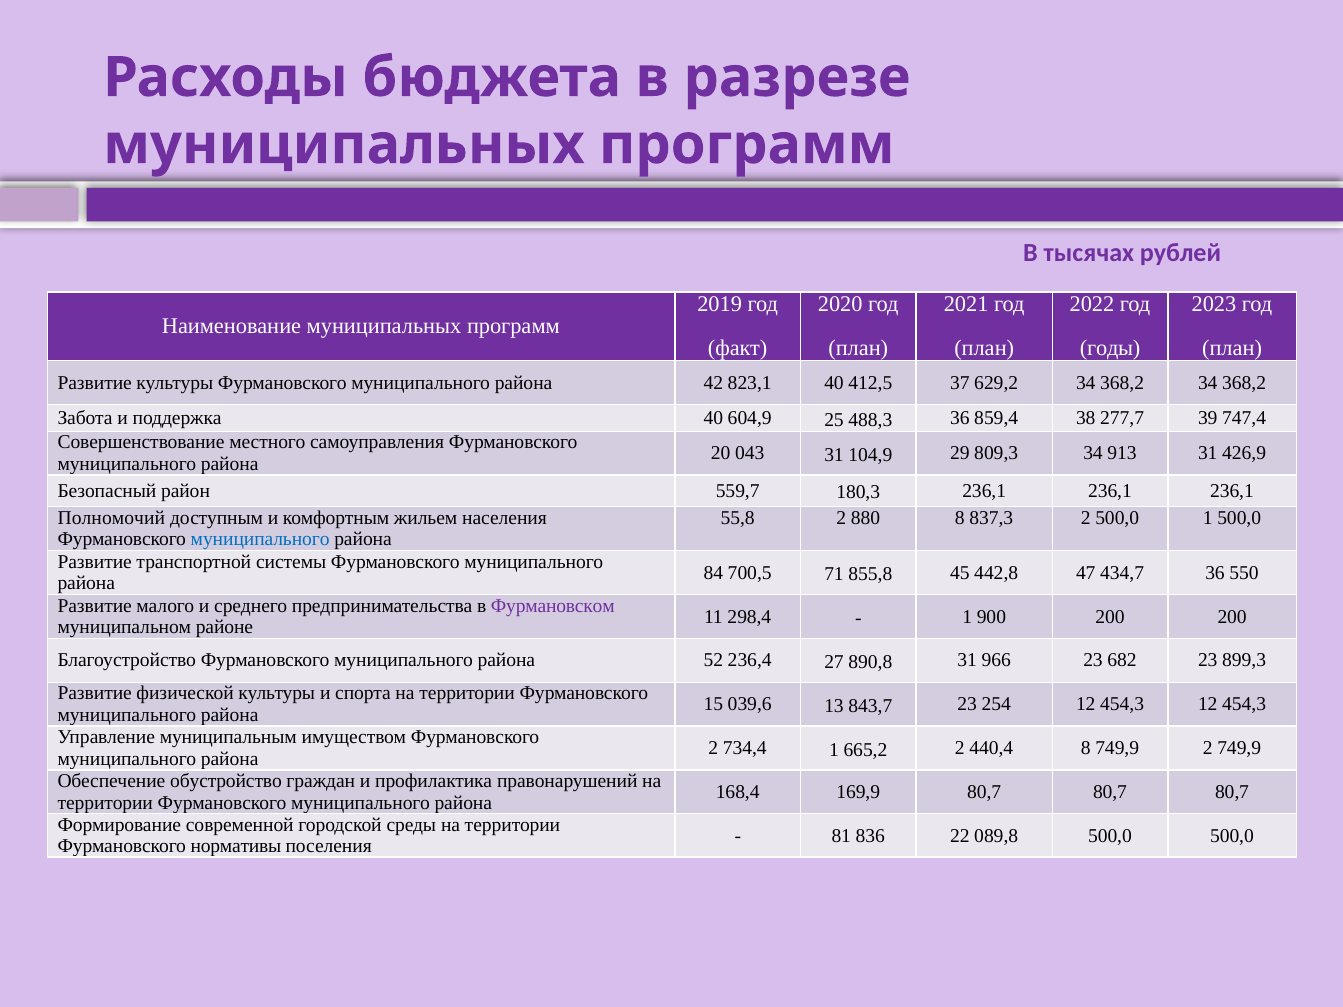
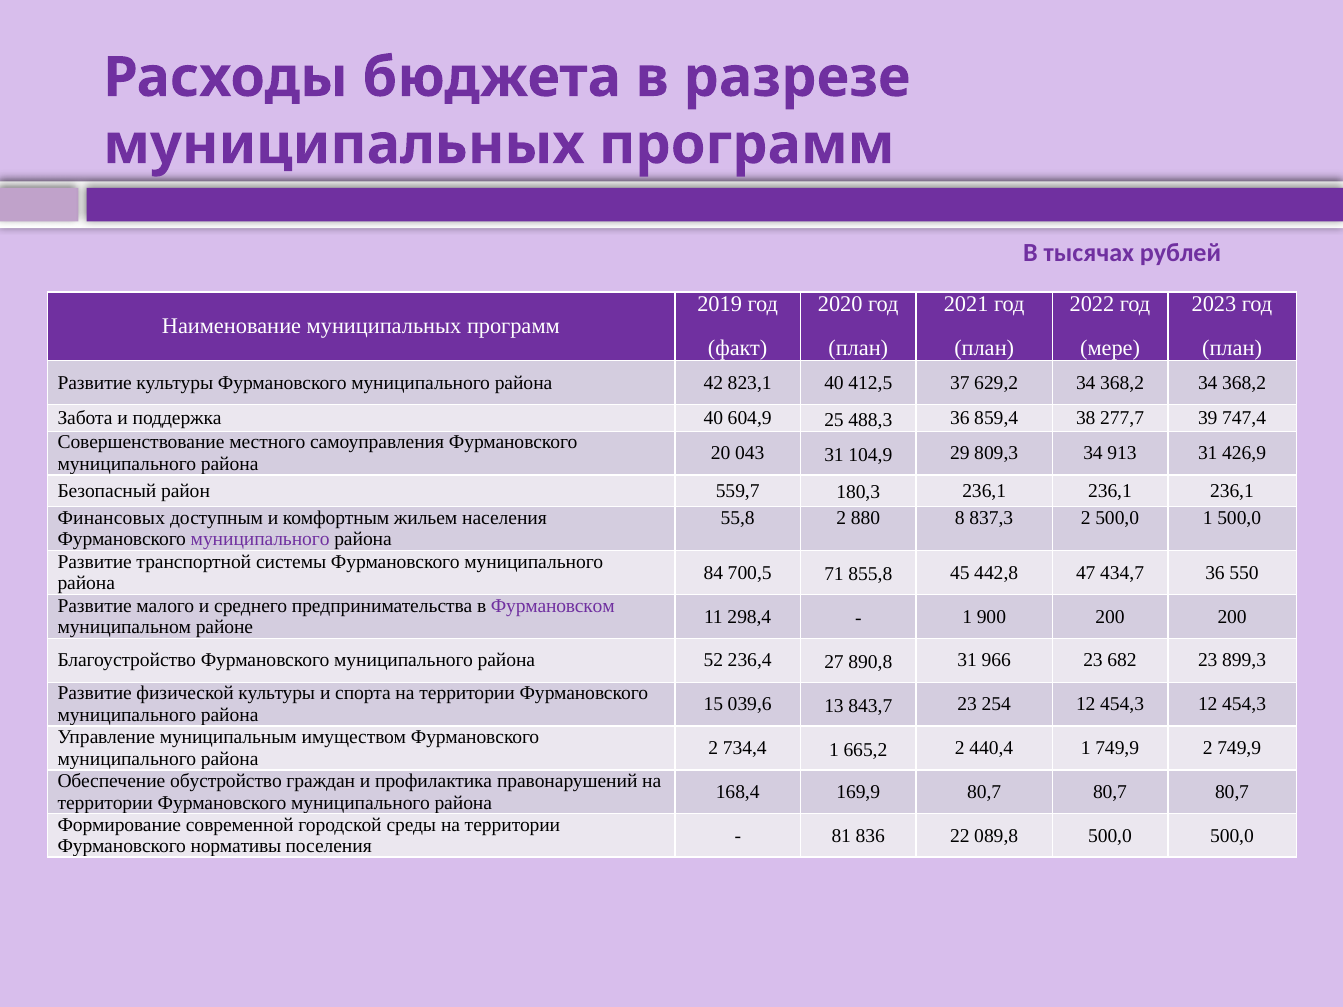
годы: годы -> мере
Полномочий: Полномочий -> Финансовых
муниципального at (260, 539) colour: blue -> purple
440,4 8: 8 -> 1
